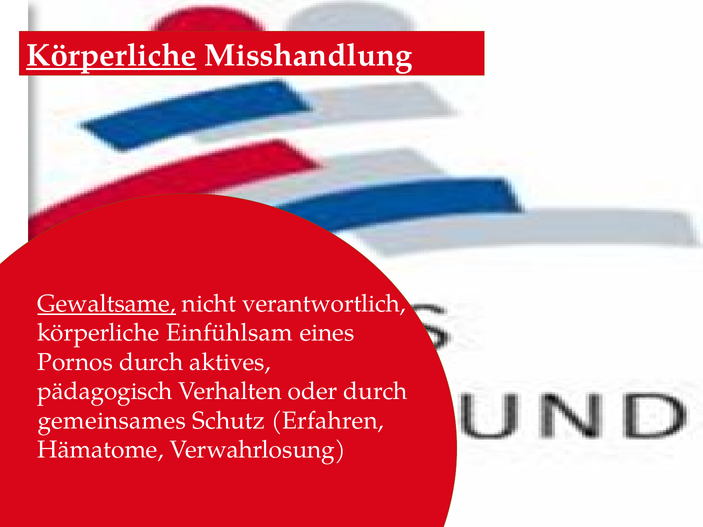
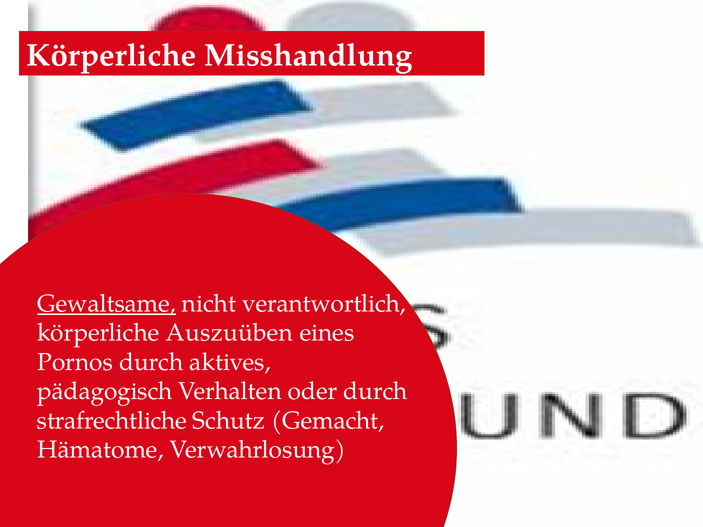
Körperliche at (111, 56) underline: present -> none
Einfühlsam: Einfühlsam -> Auszuüben
gemeinsames: gemeinsames -> strafrechtliche
Erfahren: Erfahren -> Gemacht
